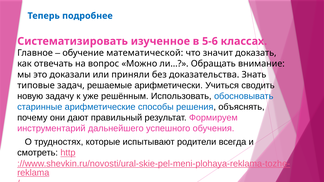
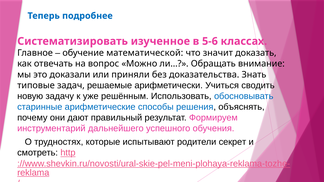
всегда: всегда -> секрет
